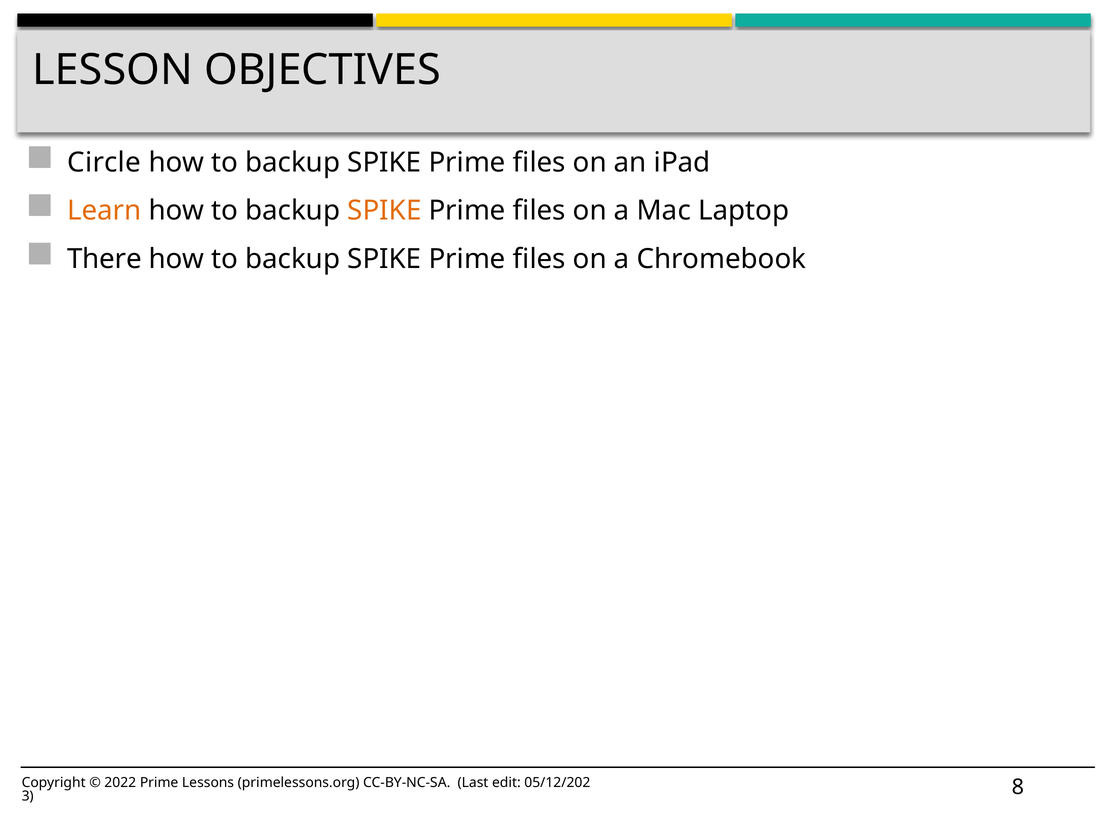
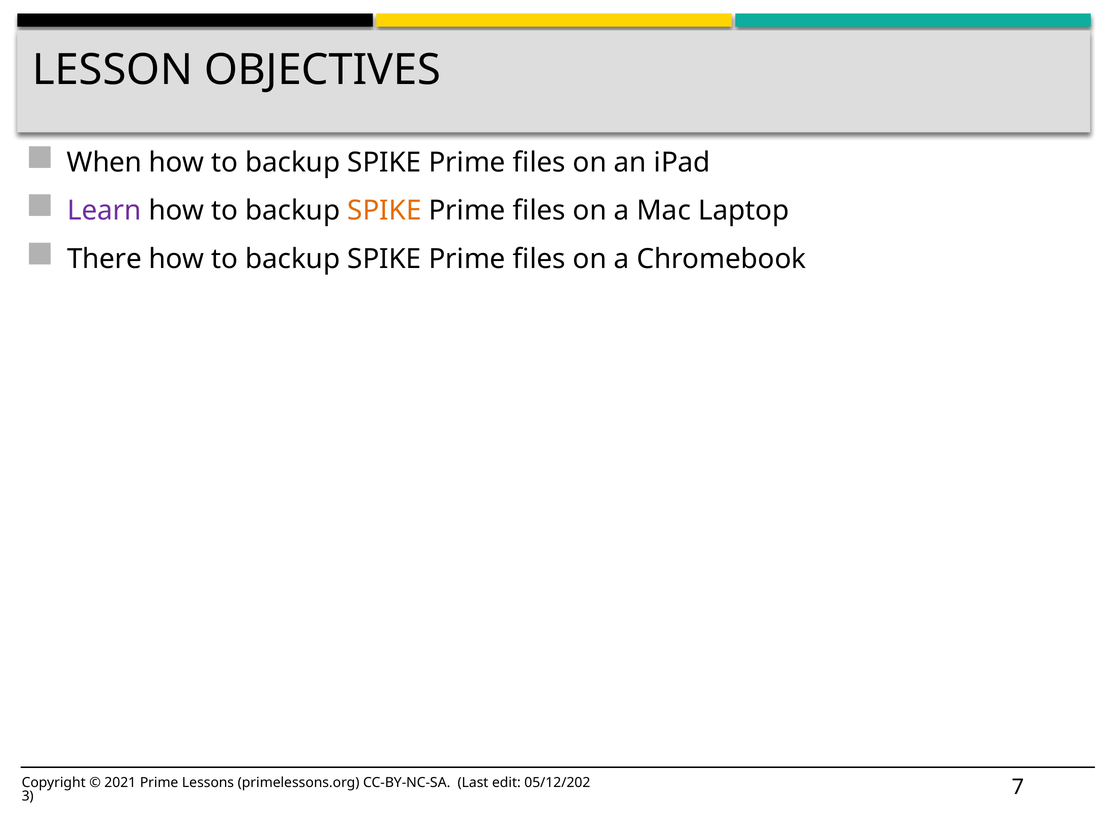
Circle: Circle -> When
Learn colour: orange -> purple
2022: 2022 -> 2021
8: 8 -> 7
